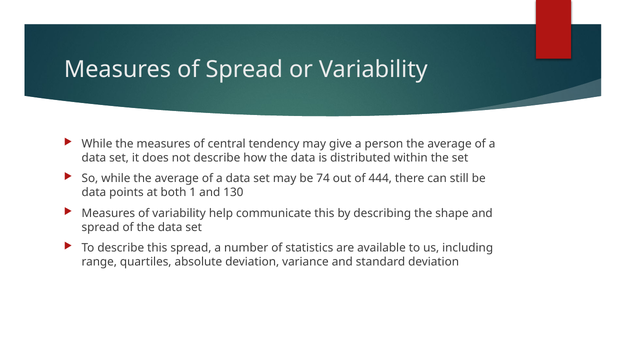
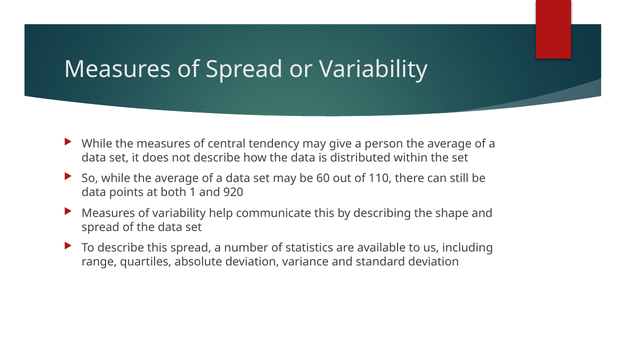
74: 74 -> 60
444: 444 -> 110
130: 130 -> 920
